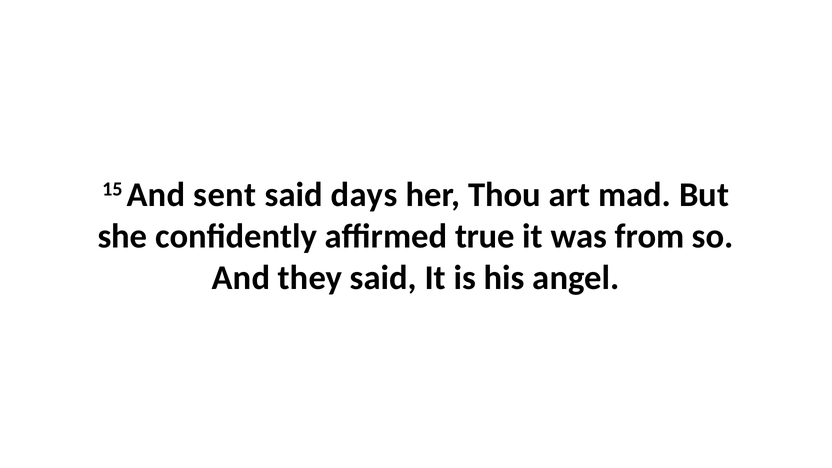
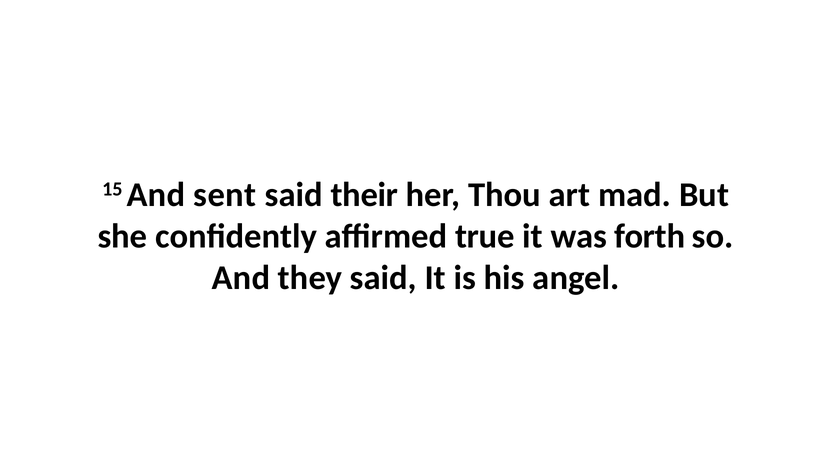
days: days -> their
from: from -> forth
